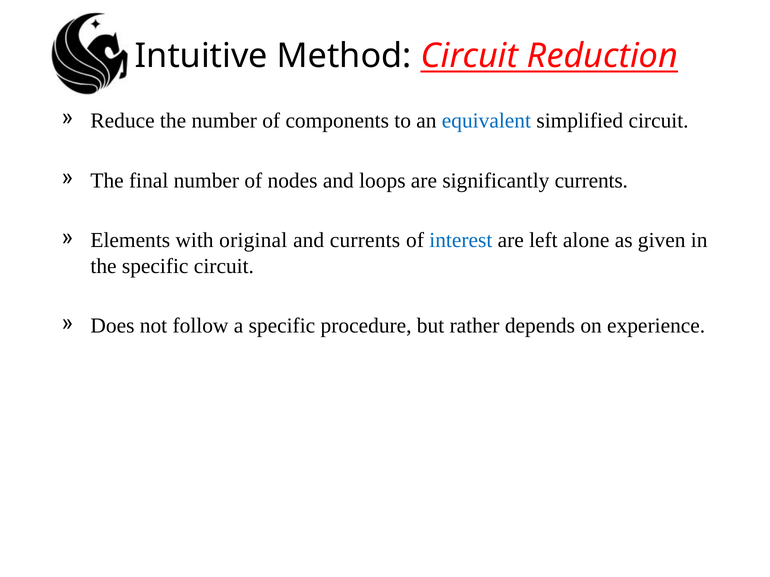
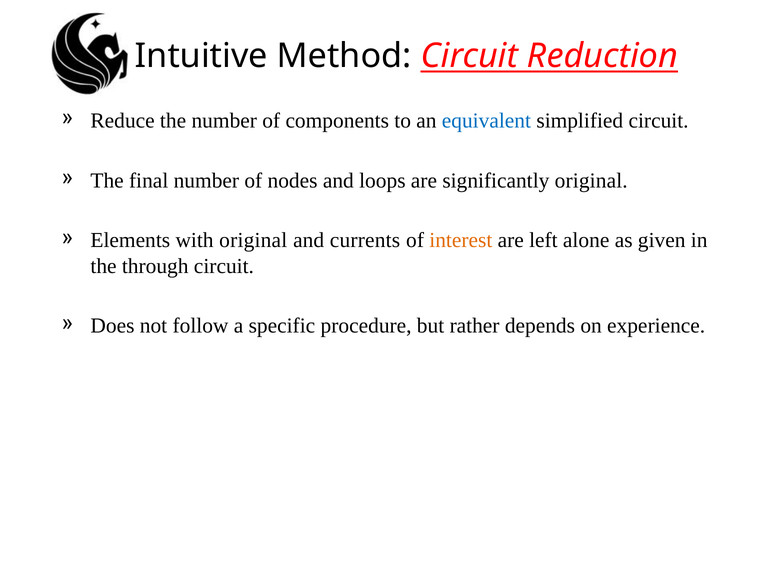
significantly currents: currents -> original
interest colour: blue -> orange
the specific: specific -> through
